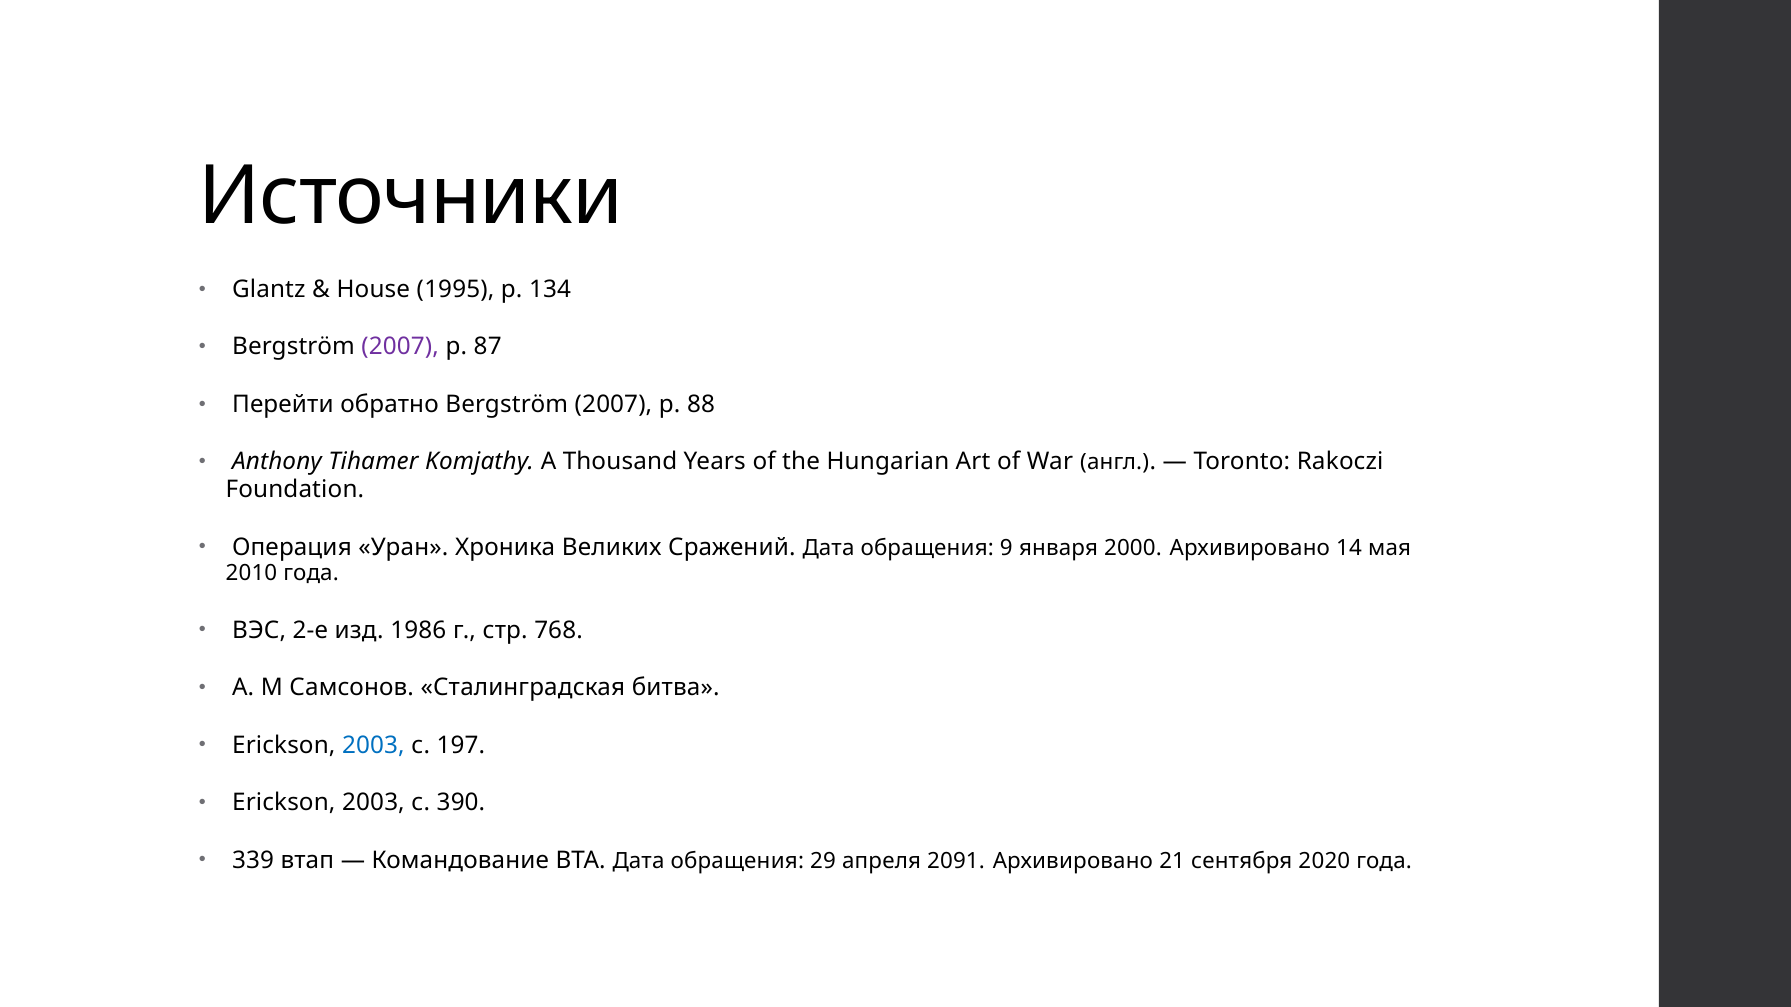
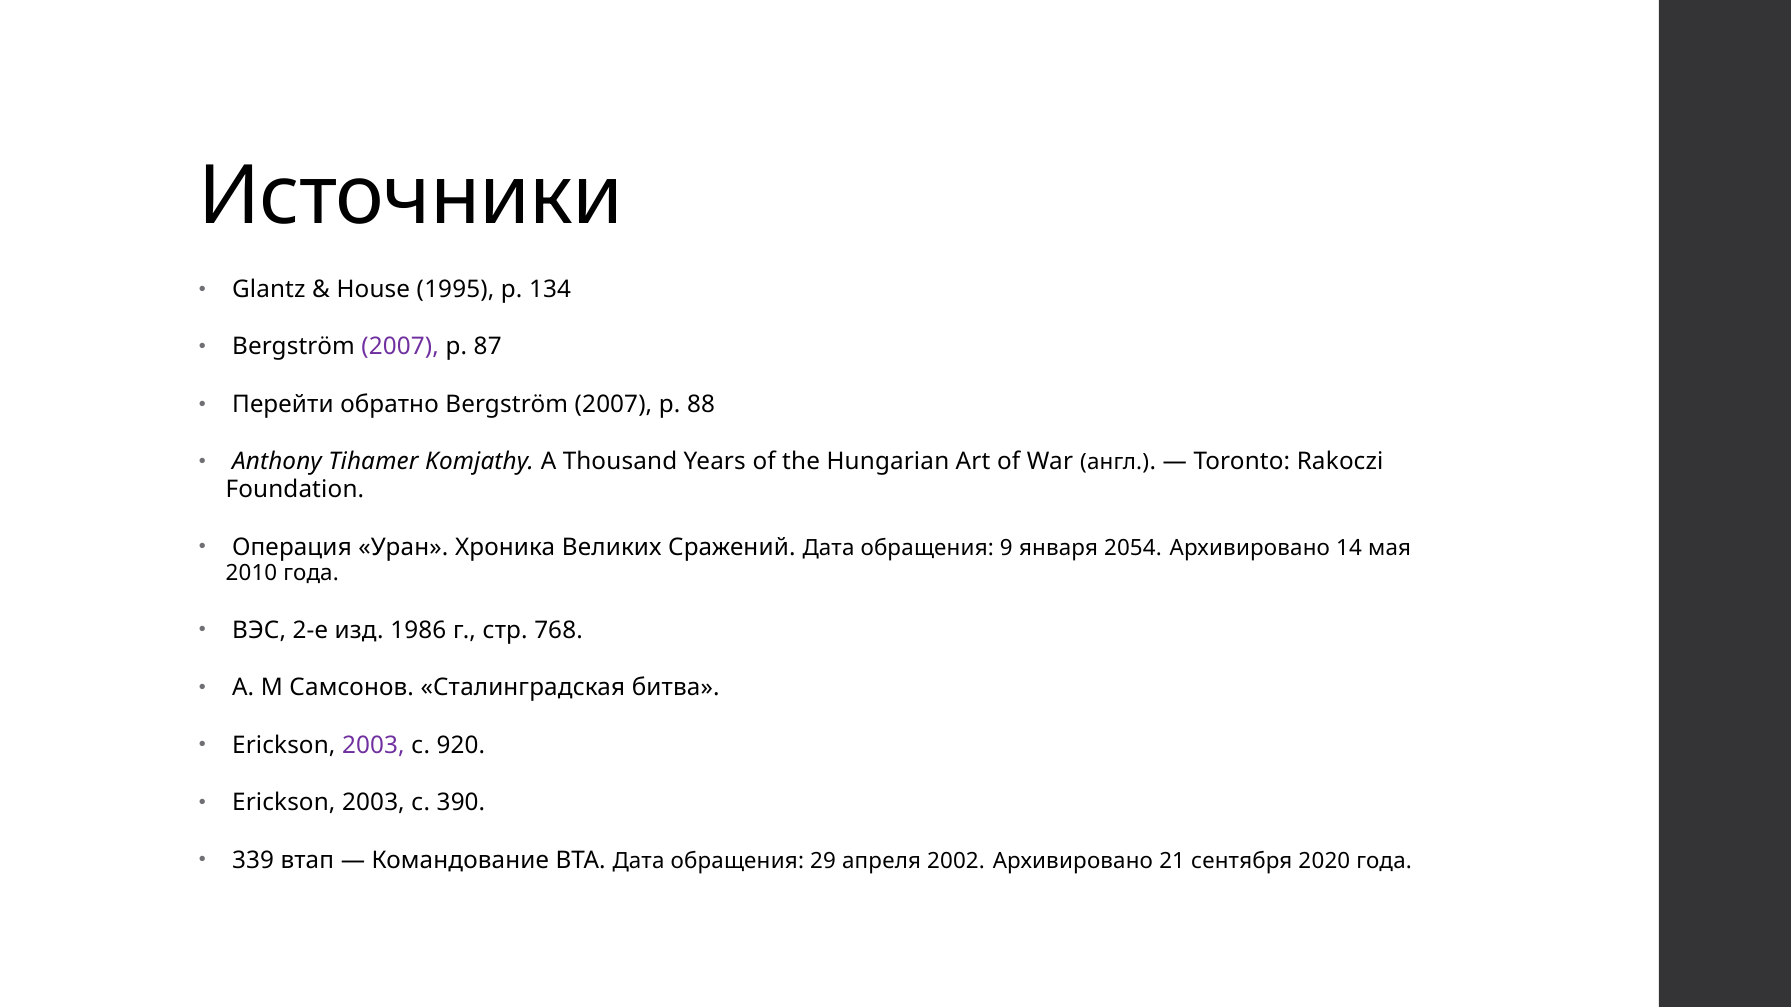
2000: 2000 -> 2054
2003 at (373, 745) colour: blue -> purple
197: 197 -> 920
2091: 2091 -> 2002
